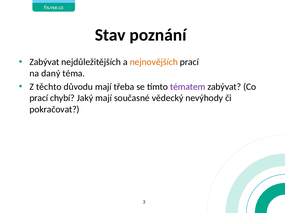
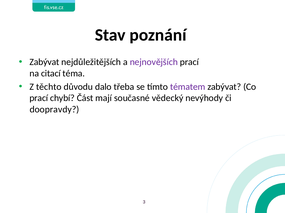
nejnovějších colour: orange -> purple
daný: daný -> citací
důvodu mají: mají -> dalo
Jaký: Jaký -> Část
pokračovat: pokračovat -> doopravdy
